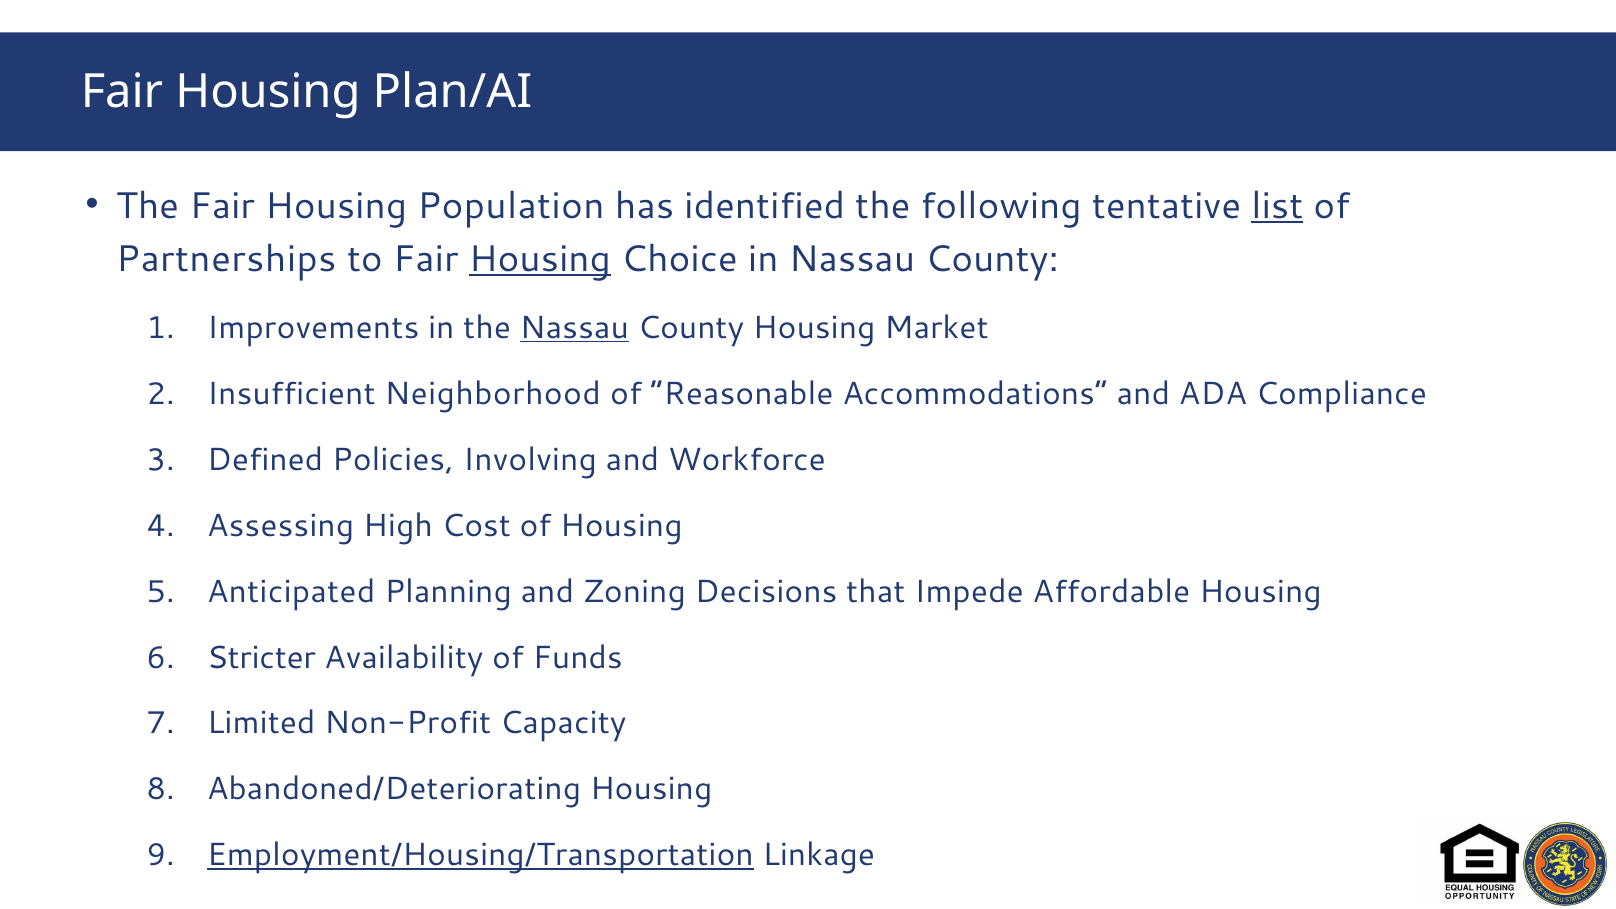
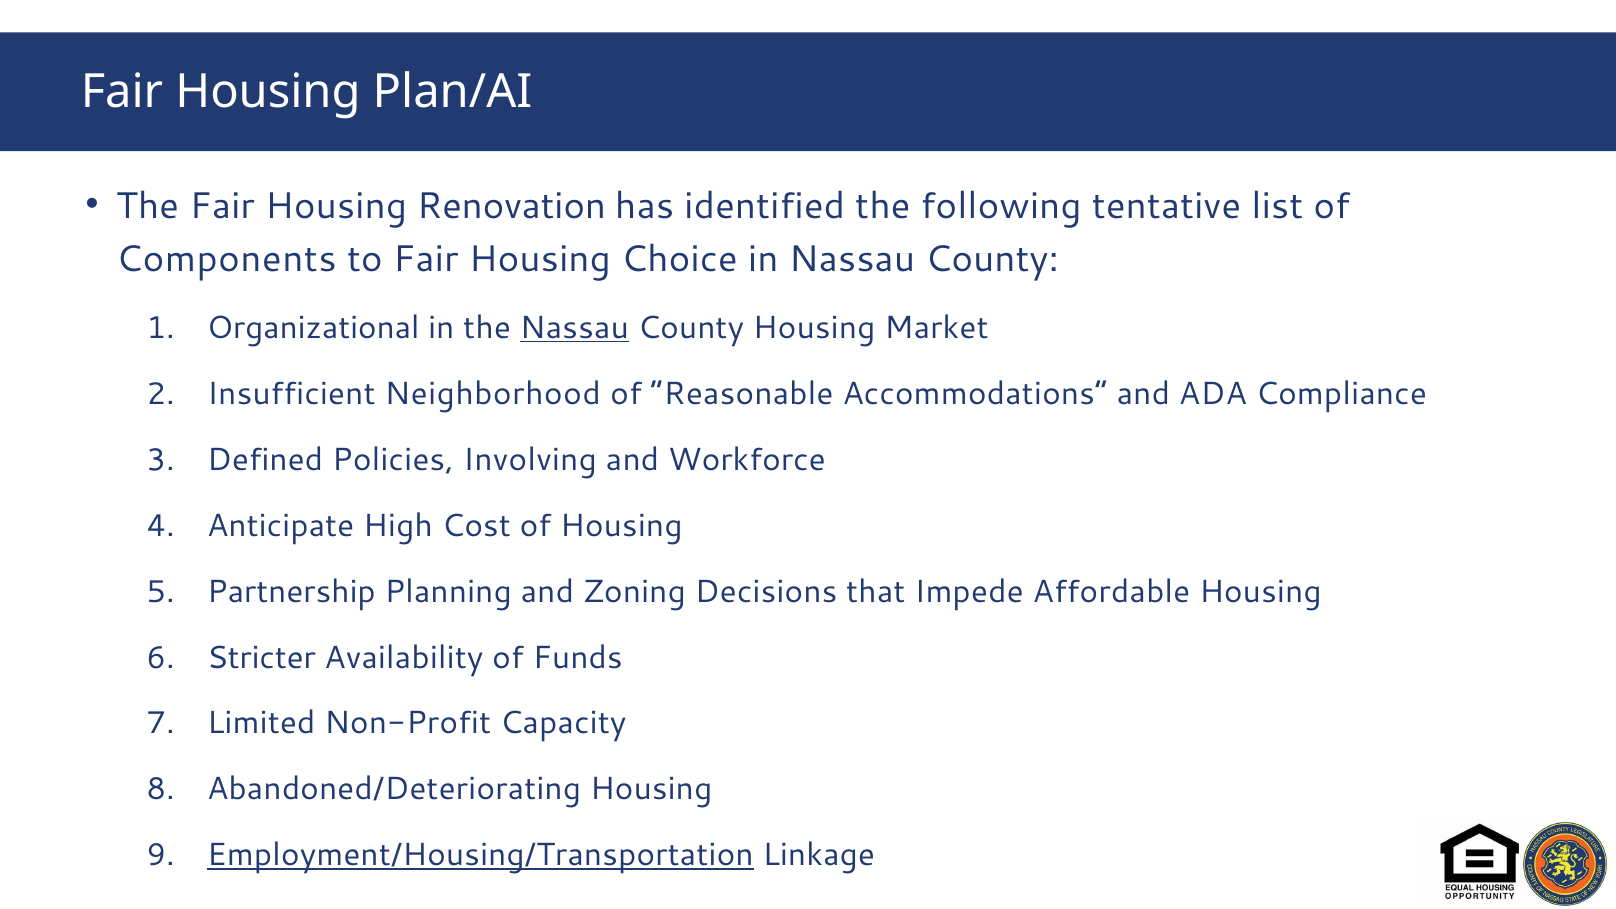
Population: Population -> Renovation
list underline: present -> none
Partnerships: Partnerships -> Components
Housing at (540, 259) underline: present -> none
Improvements: Improvements -> Organizational
Assessing: Assessing -> Anticipate
Anticipated: Anticipated -> Partnership
